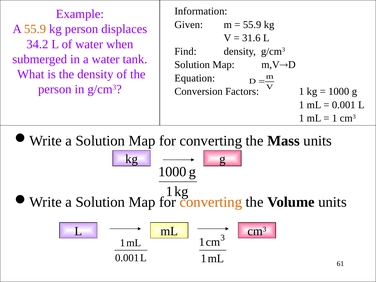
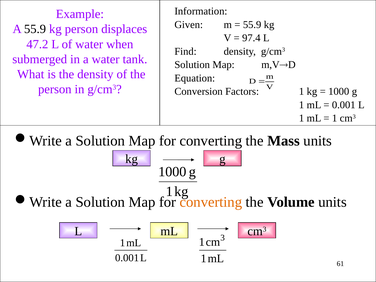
55.9 at (35, 29) colour: orange -> black
31.6: 31.6 -> 97.4
34.2: 34.2 -> 47.2
